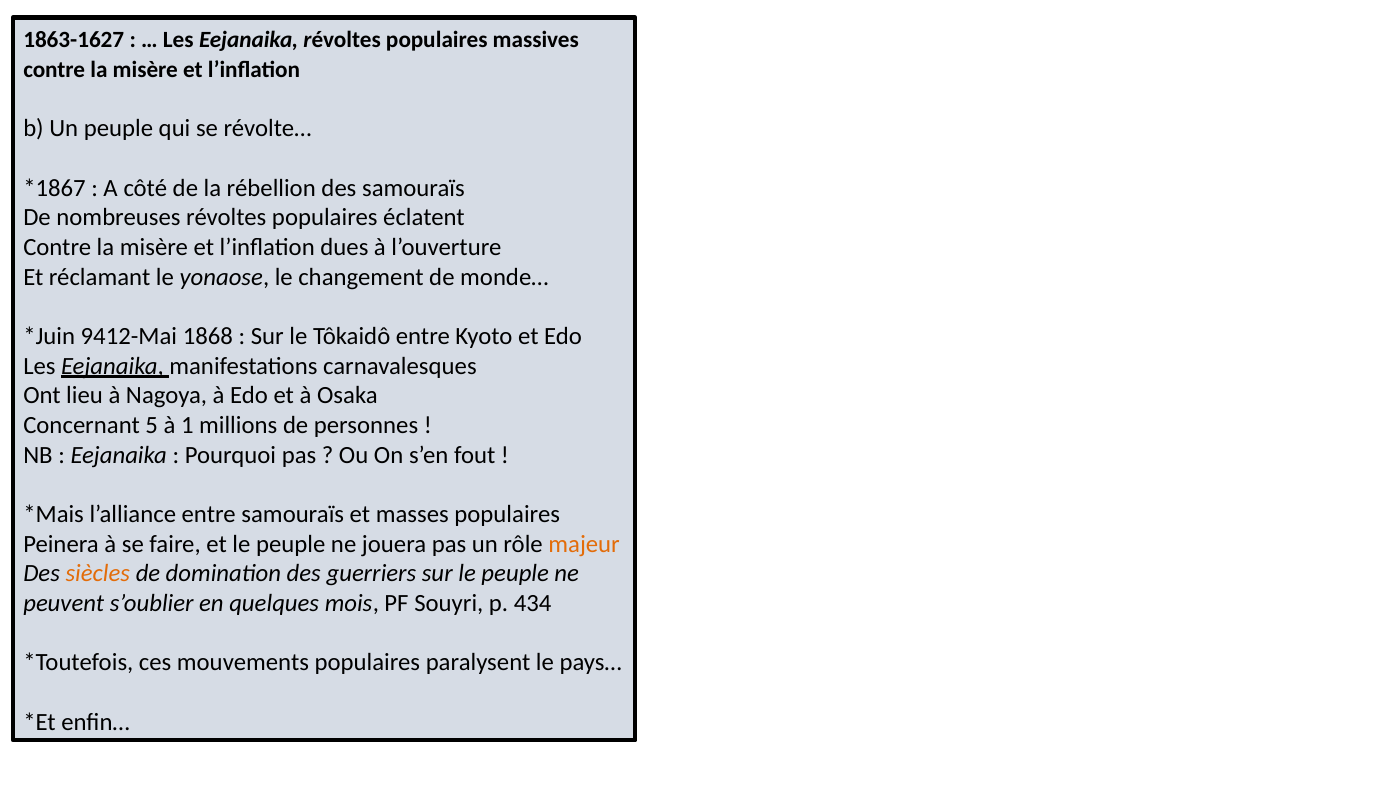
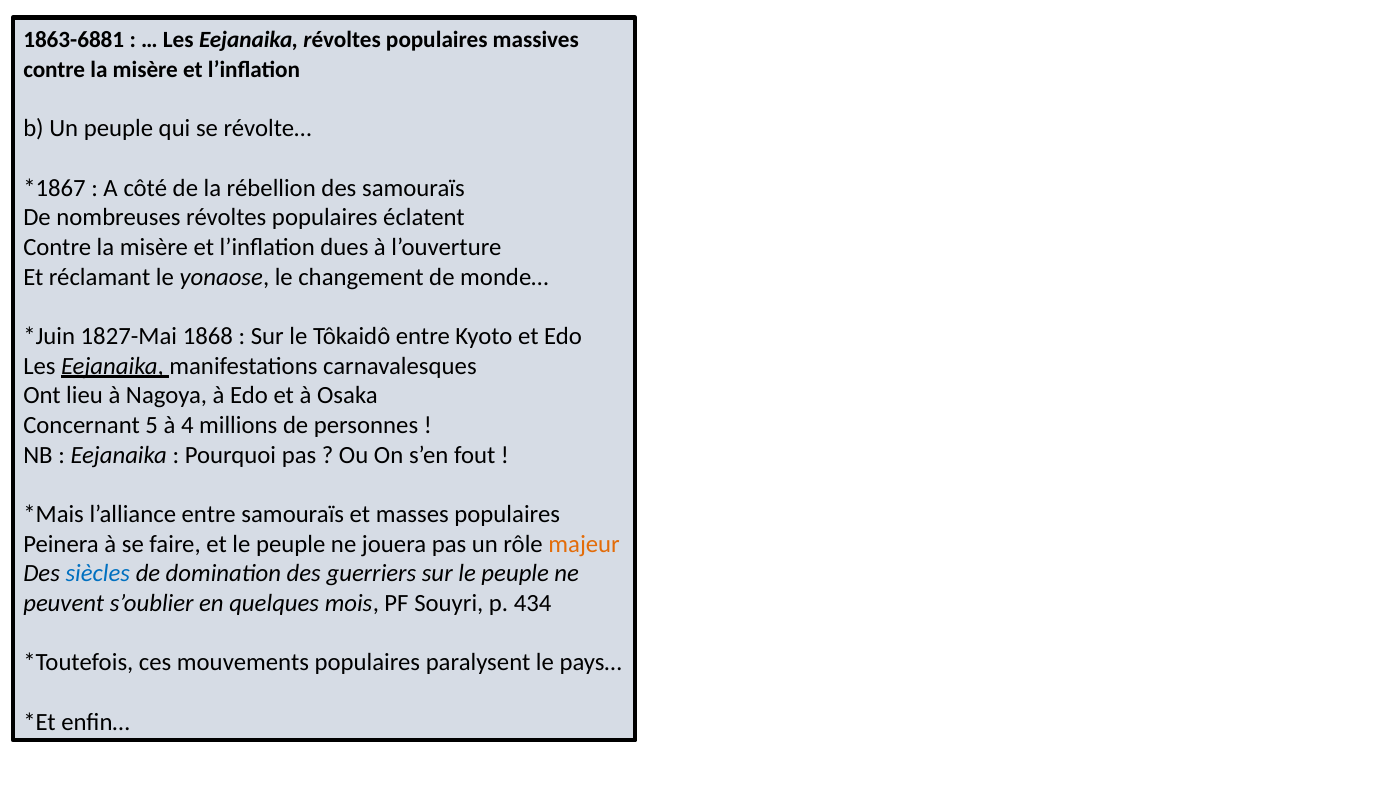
1863-1627: 1863-1627 -> 1863-6881
9412-Mai: 9412-Mai -> 1827-Mai
1: 1 -> 4
siècles colour: orange -> blue
